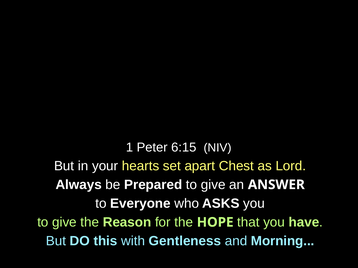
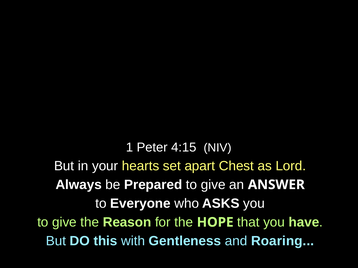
6:15: 6:15 -> 4:15
Morning: Morning -> Roaring
